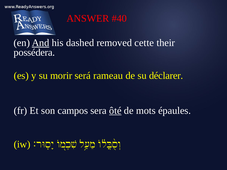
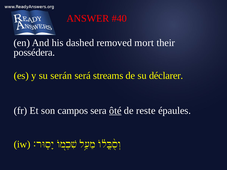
And underline: present -> none
cette: cette -> mort
morir: morir -> serán
rameau: rameau -> streams
mots: mots -> reste
